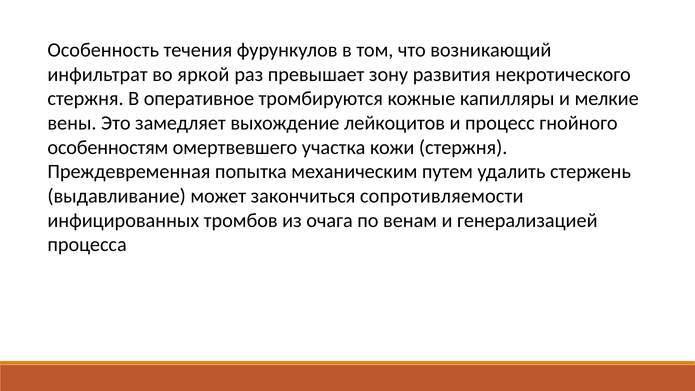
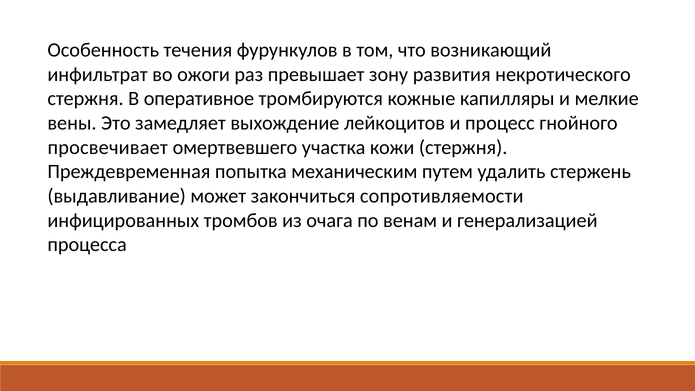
яркой: яркой -> ожоги
особенностям: особенностям -> просвечивает
